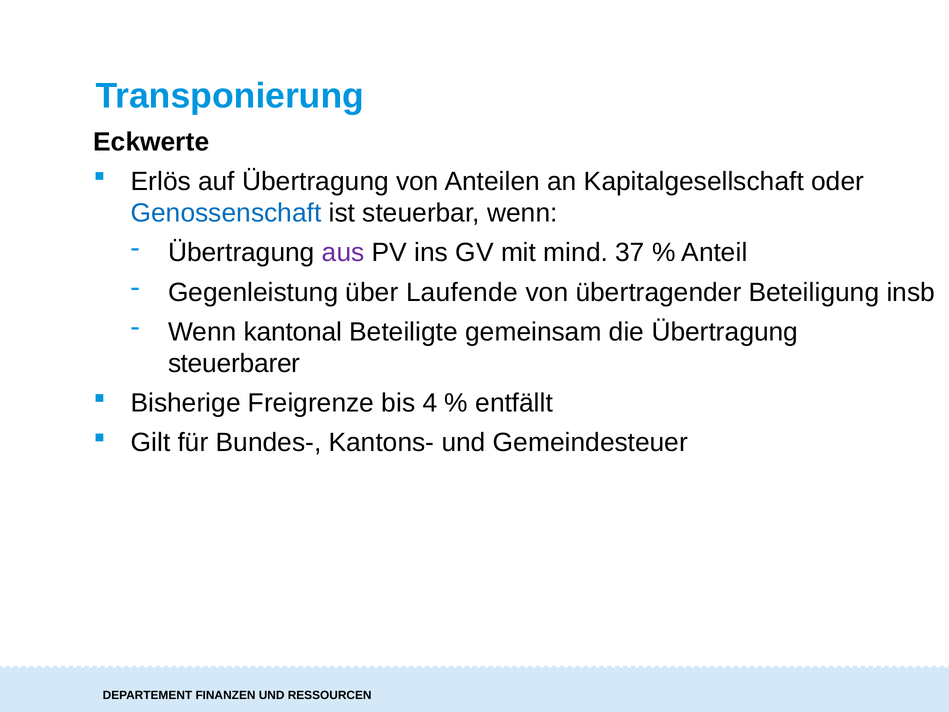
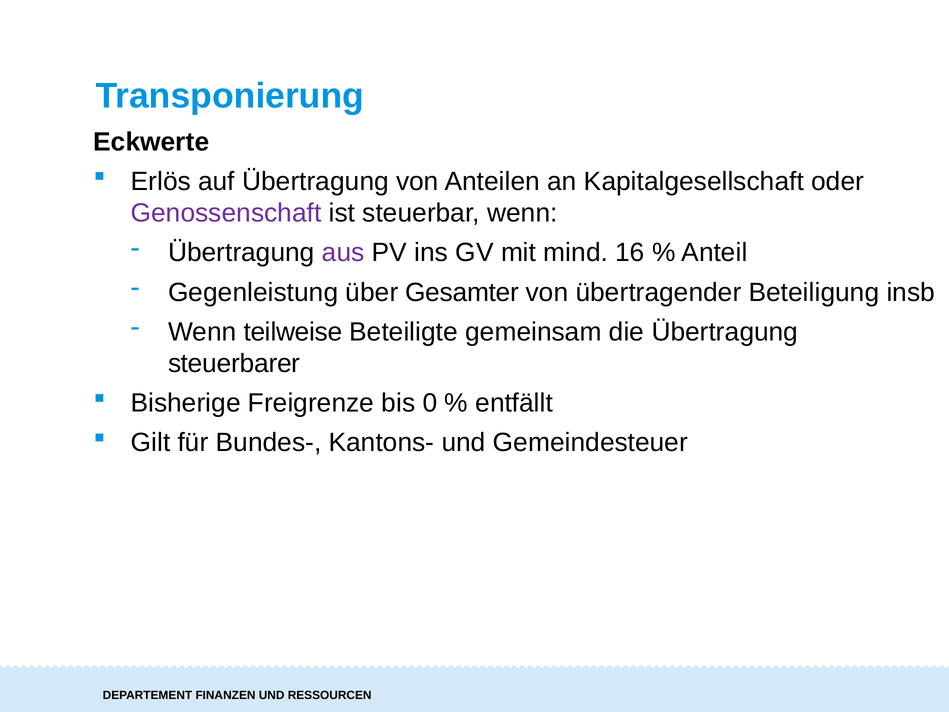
Genossenschaft colour: blue -> purple
37: 37 -> 16
Laufende: Laufende -> Gesamter
kantonal: kantonal -> teilweise
4: 4 -> 0
